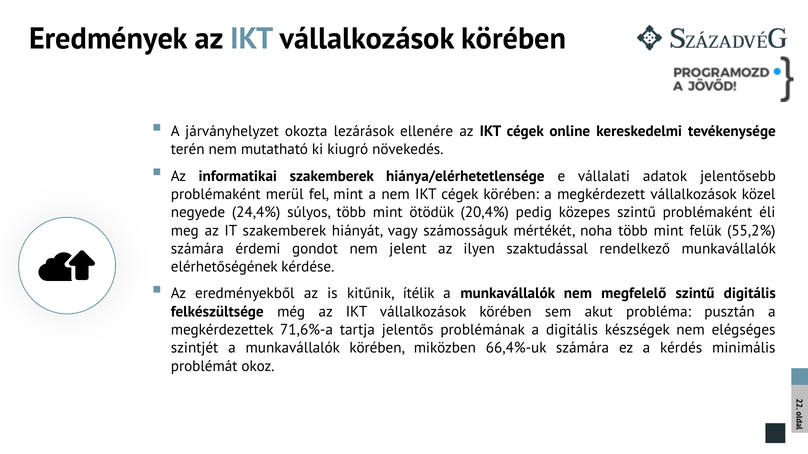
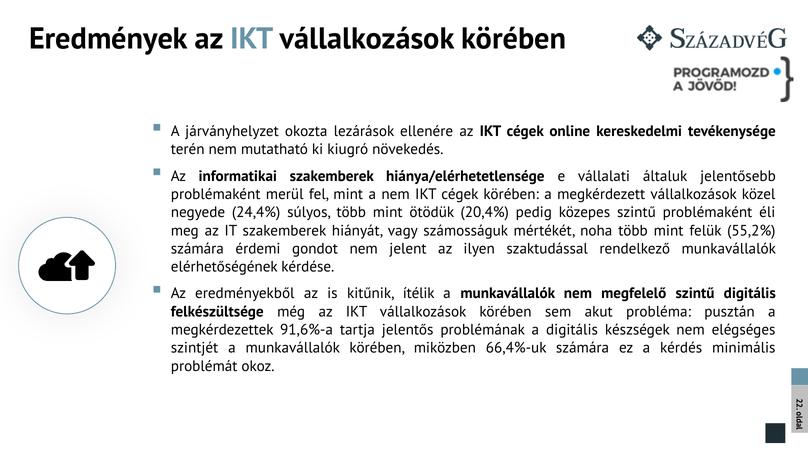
adatok: adatok -> általuk
71,6%-a: 71,6%-a -> 91,6%-a
